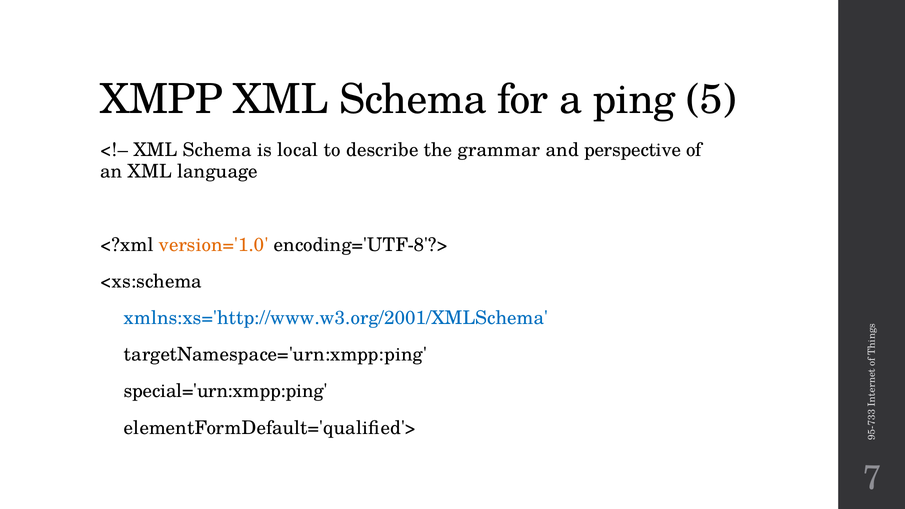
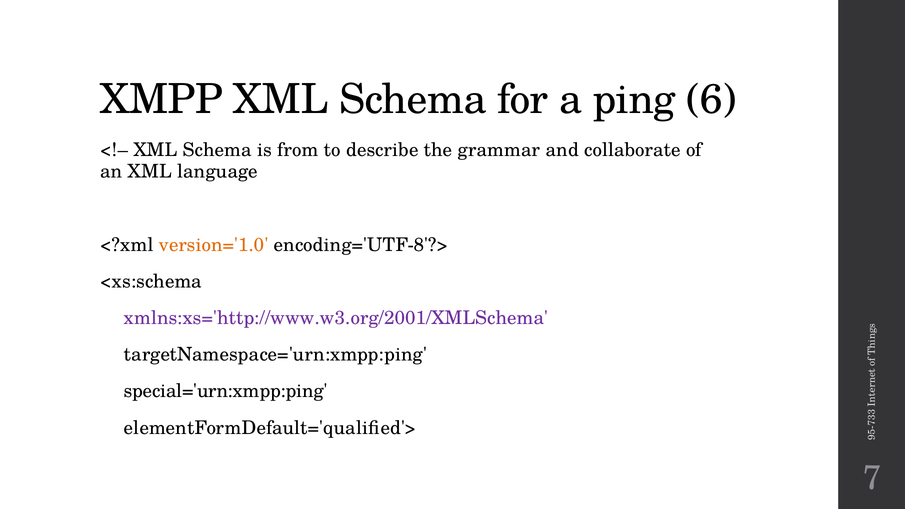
ping 5: 5 -> 6
local: local -> from
perspective: perspective -> collaborate
xmlns:xs='http://www.w3.org/2001/XMLSchema colour: blue -> purple
